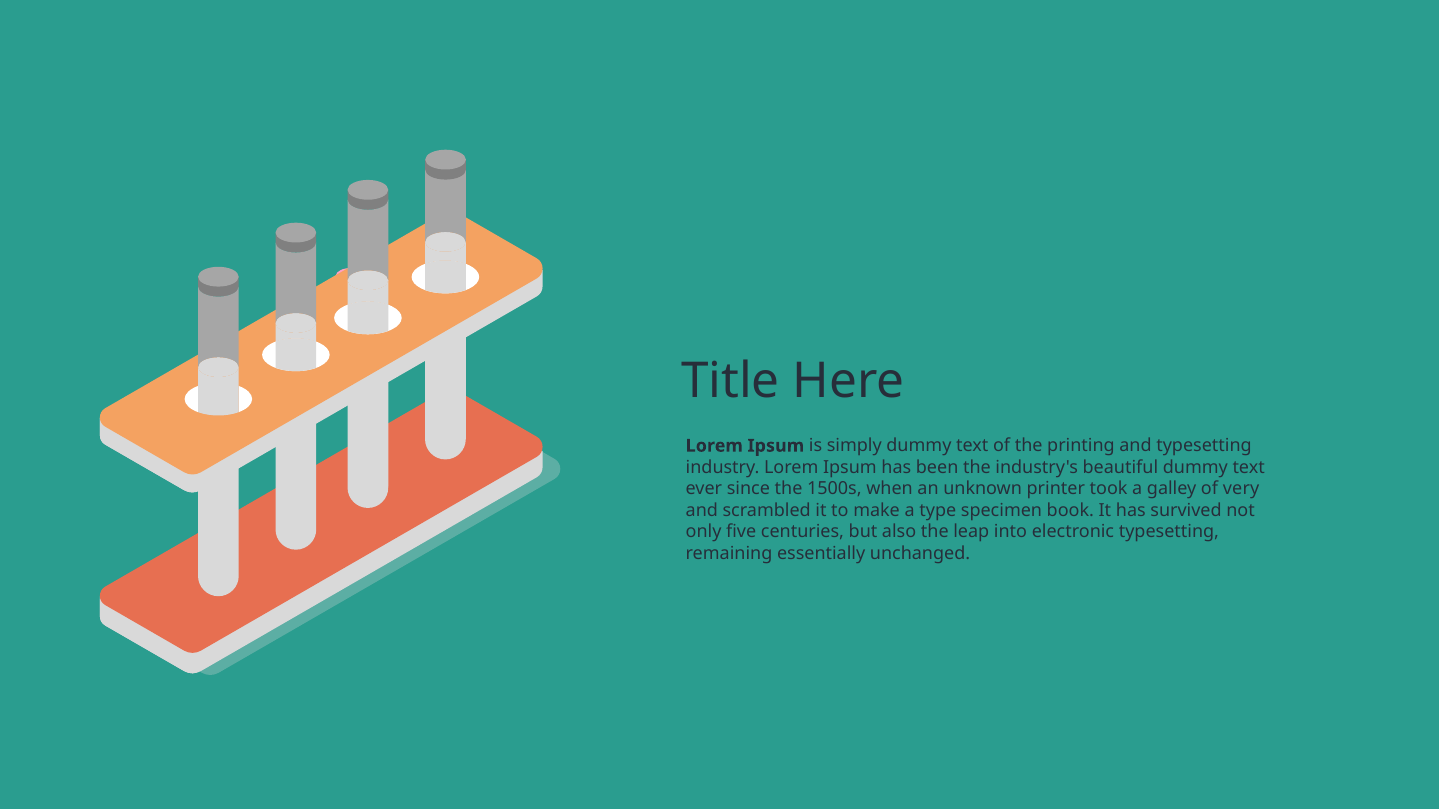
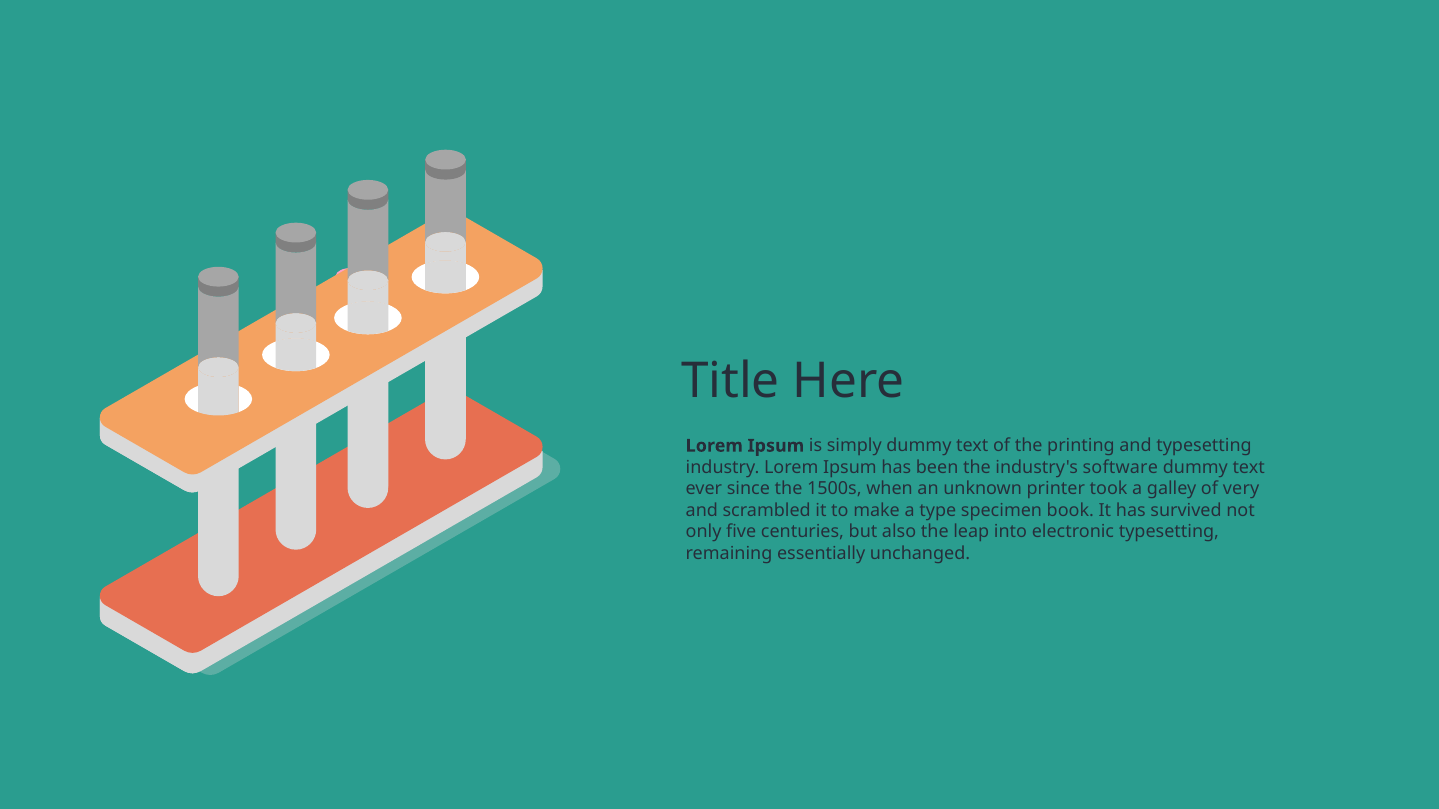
beautiful: beautiful -> software
